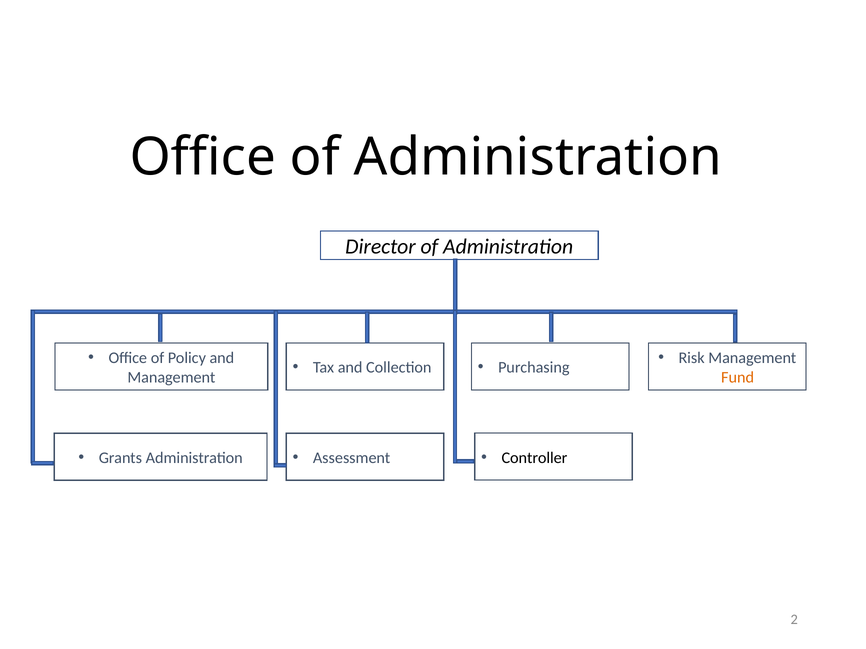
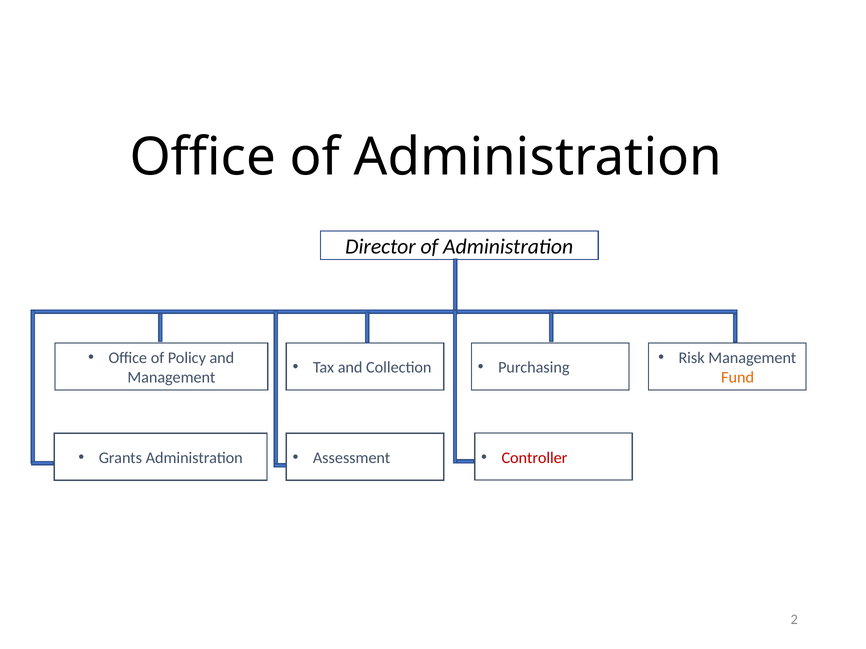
Controller colour: black -> red
